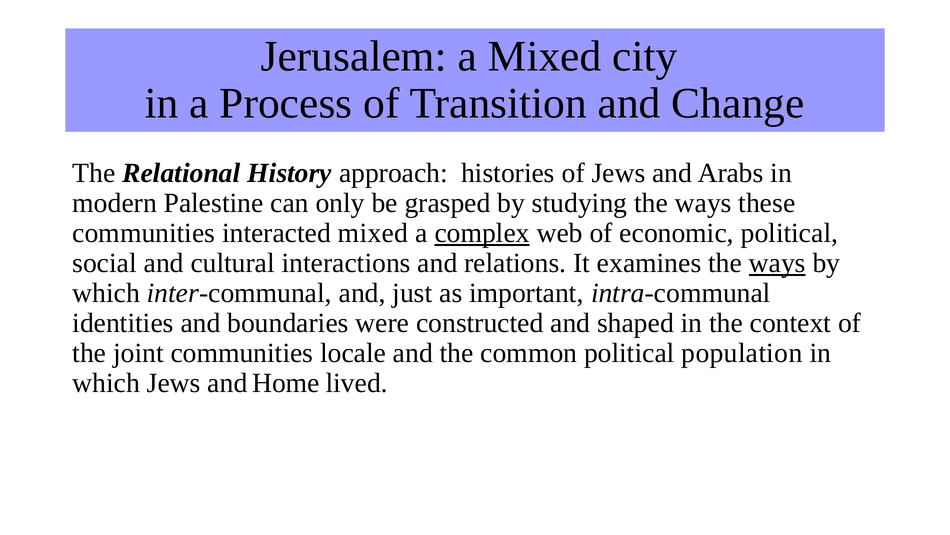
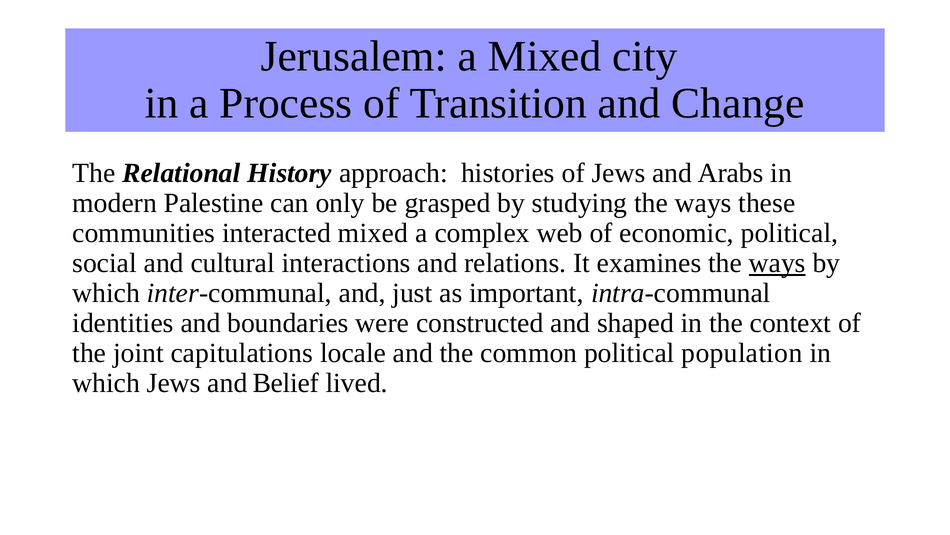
complex underline: present -> none
joint communities: communities -> capitulations
Home: Home -> Belief
